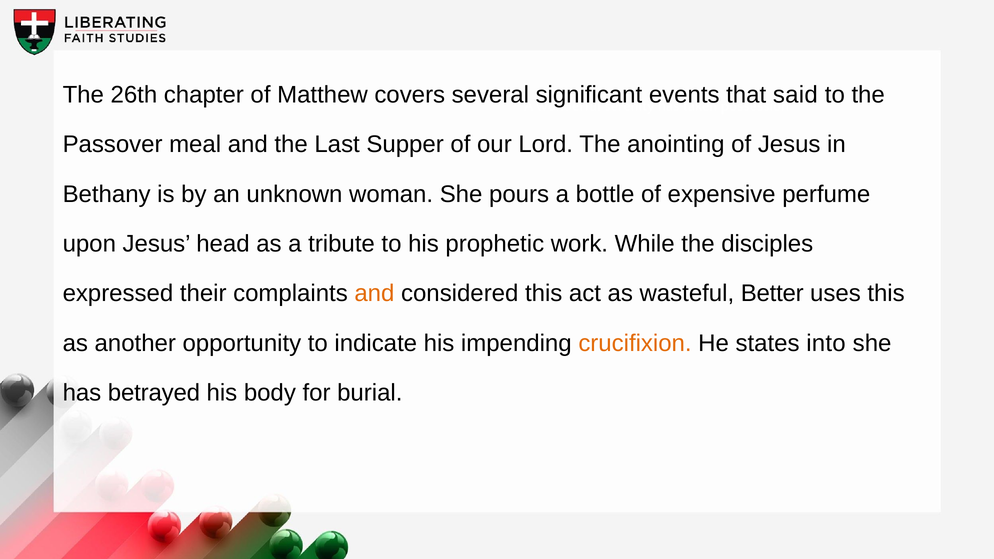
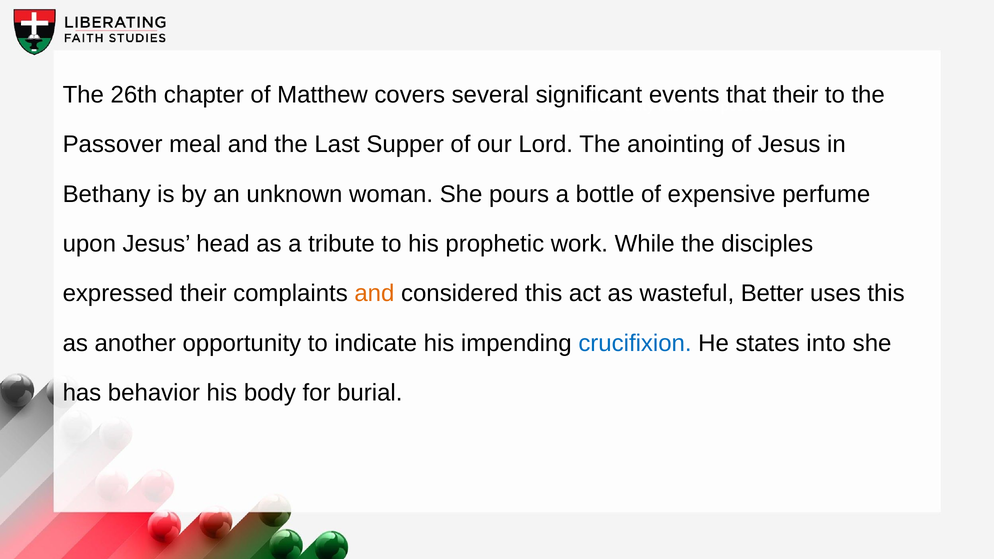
that said: said -> their
crucifixion colour: orange -> blue
betrayed: betrayed -> behavior
